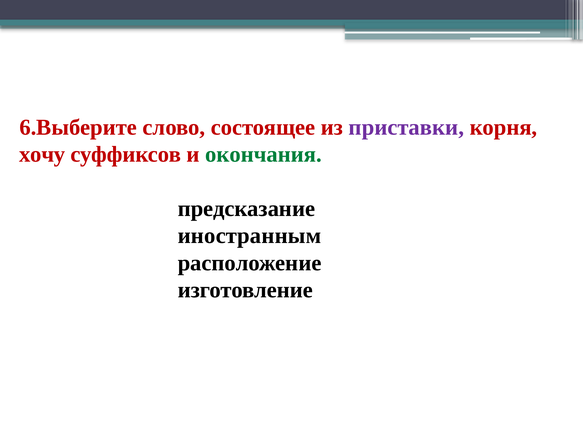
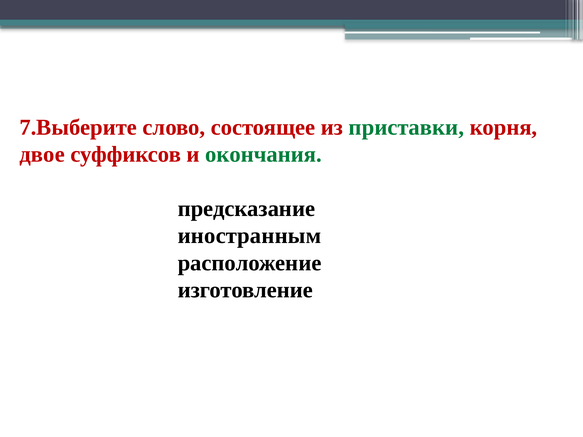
6.Выберите: 6.Выберите -> 7.Выберите
приставки colour: purple -> green
хочу: хочу -> двое
